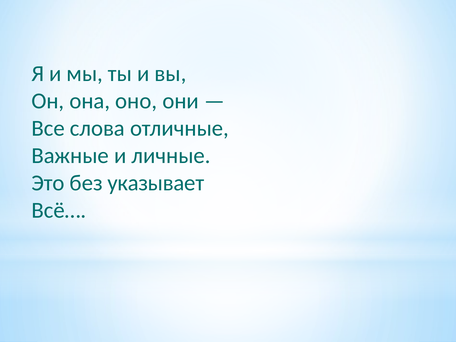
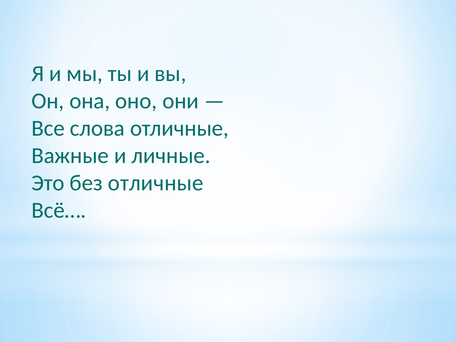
без указывает: указывает -> отличные
